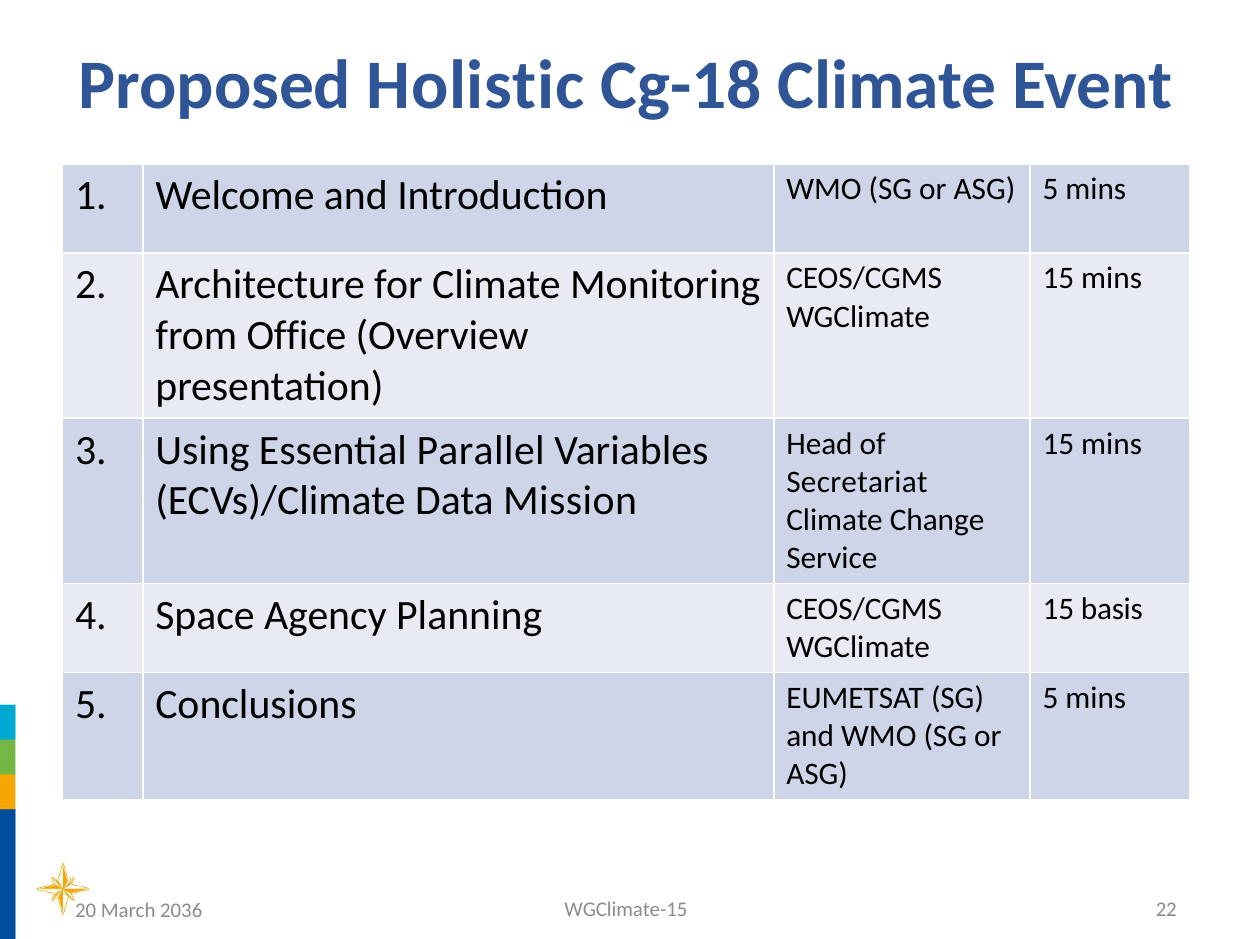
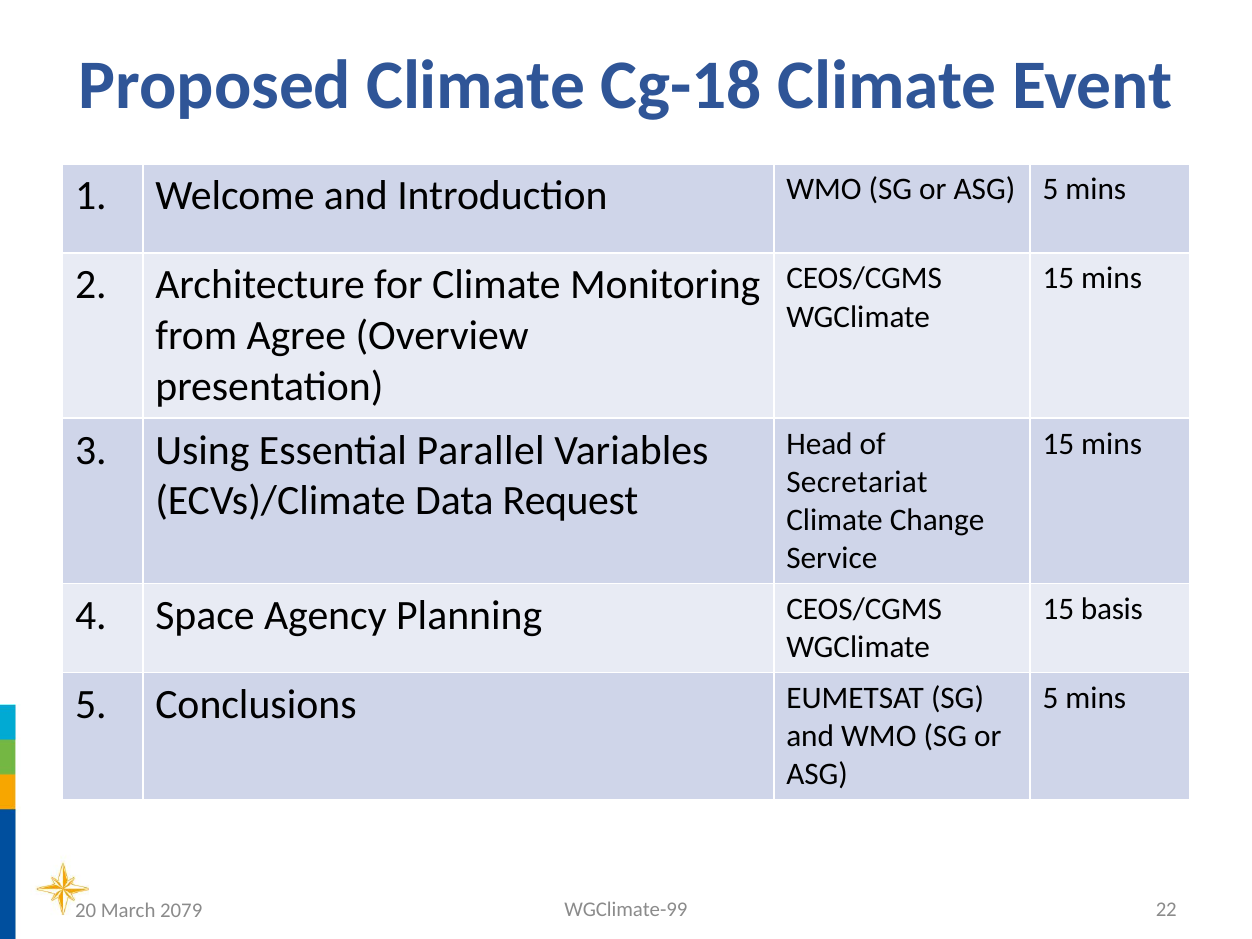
Proposed Holistic: Holistic -> Climate
Office: Office -> Agree
Mission: Mission -> Request
WGClimate-15: WGClimate-15 -> WGClimate-99
2036: 2036 -> 2079
